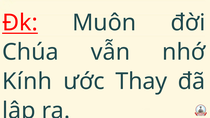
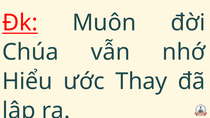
Kính: Kính -> Hiểu
